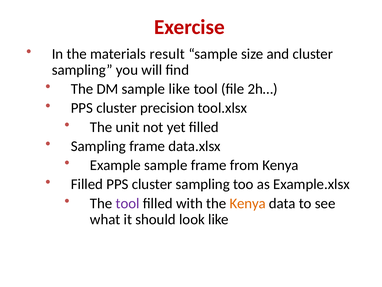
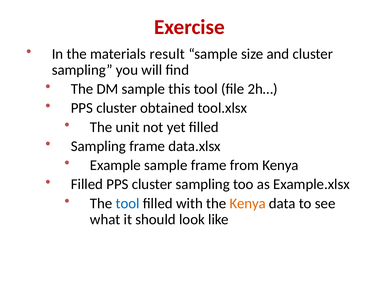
sample like: like -> this
precision: precision -> obtained
tool at (128, 203) colour: purple -> blue
